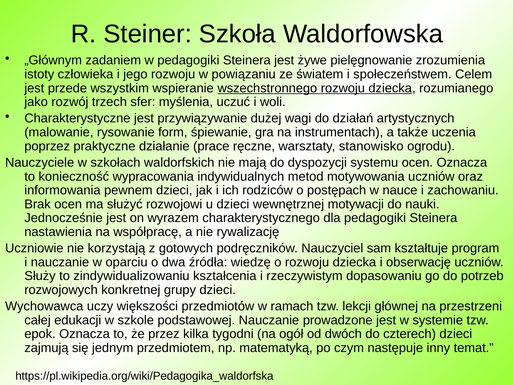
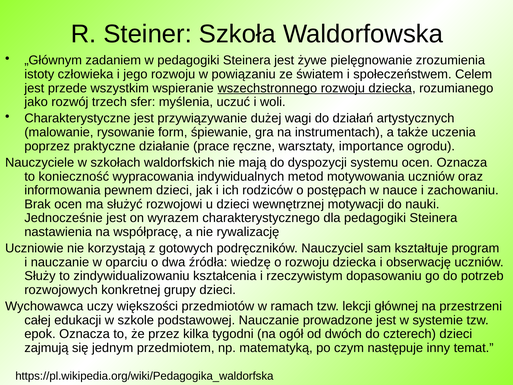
stanowisko: stanowisko -> importance
